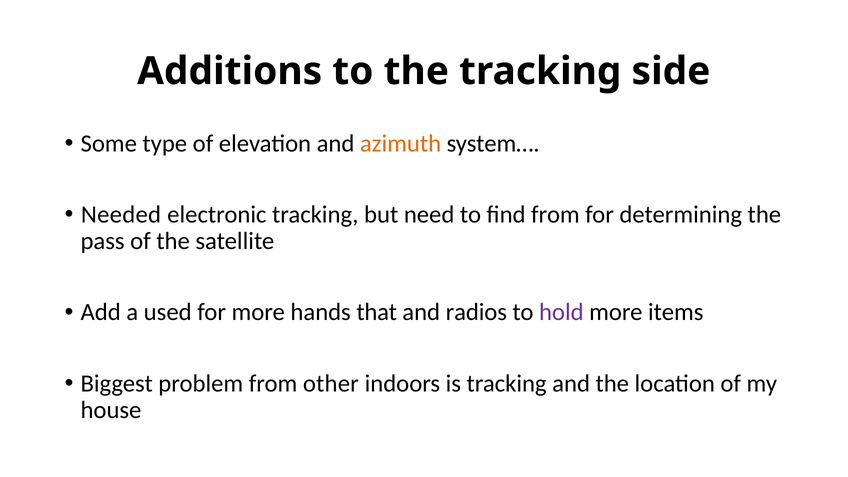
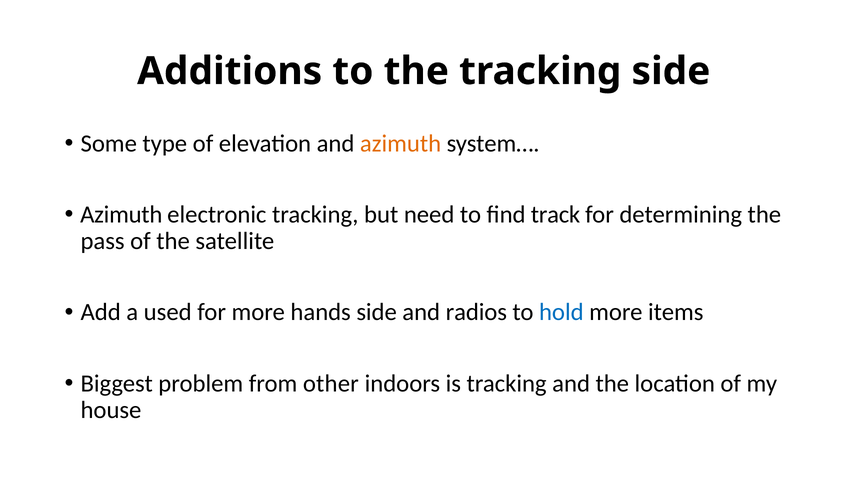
Needed at (121, 214): Needed -> Azimuth
find from: from -> track
hands that: that -> side
hold colour: purple -> blue
